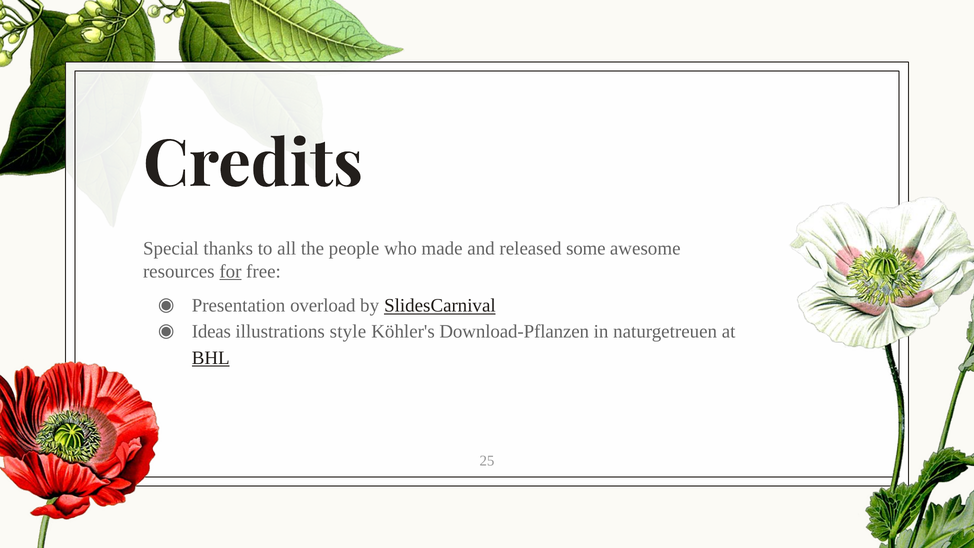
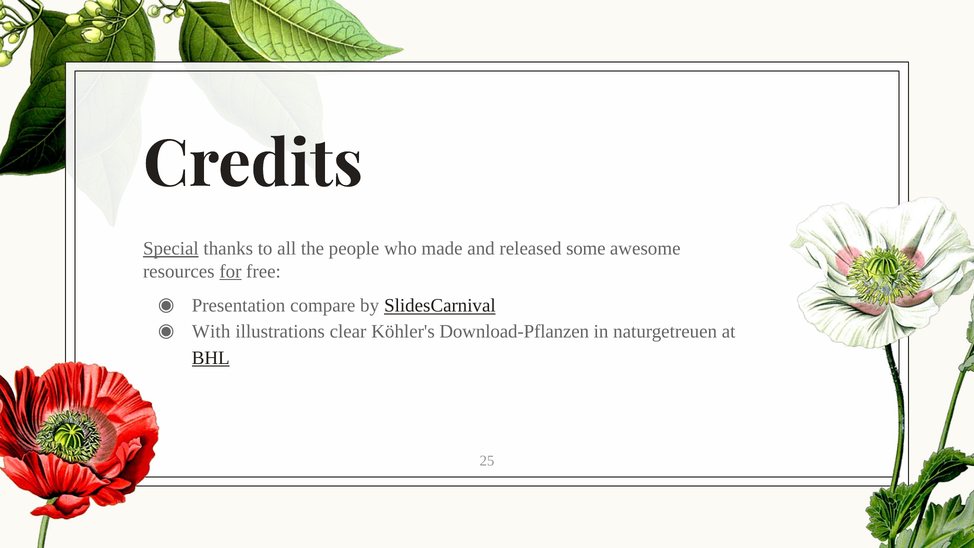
Special underline: none -> present
overload: overload -> compare
Ideas: Ideas -> With
style: style -> clear
